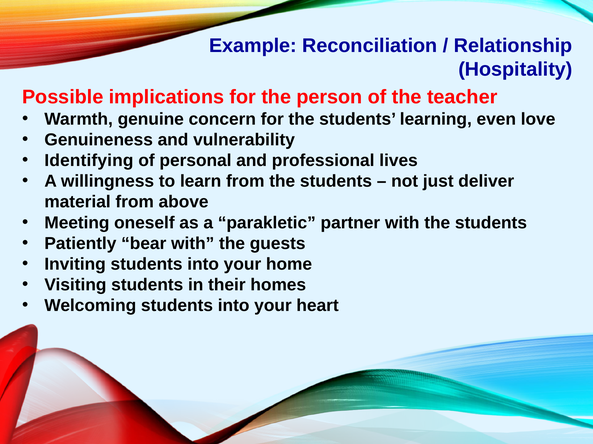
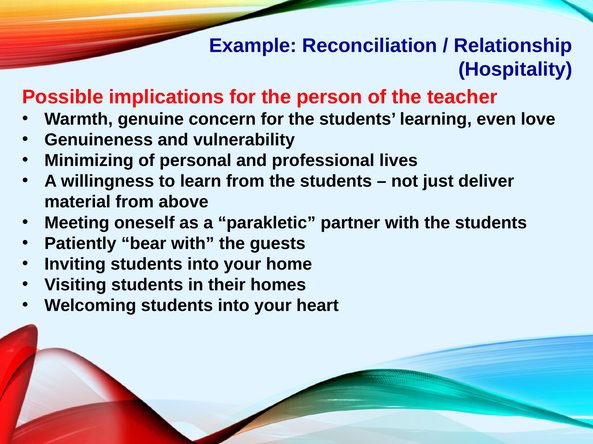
Identifying: Identifying -> Minimizing
